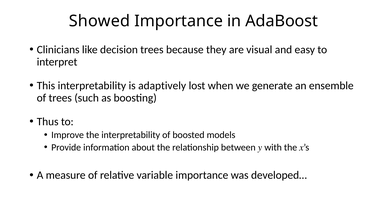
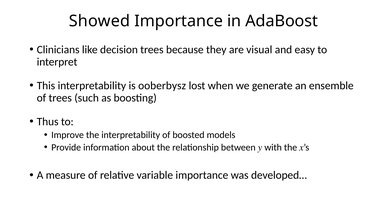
adaptively: adaptively -> ooberbysz
